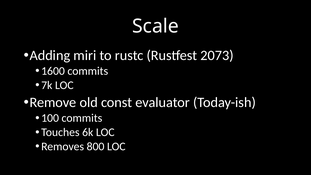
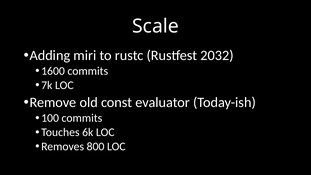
2073: 2073 -> 2032
